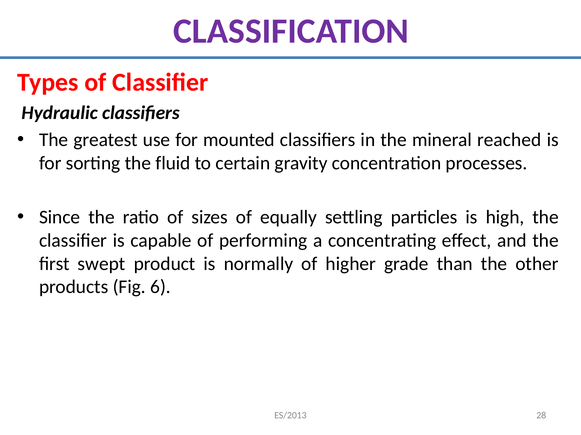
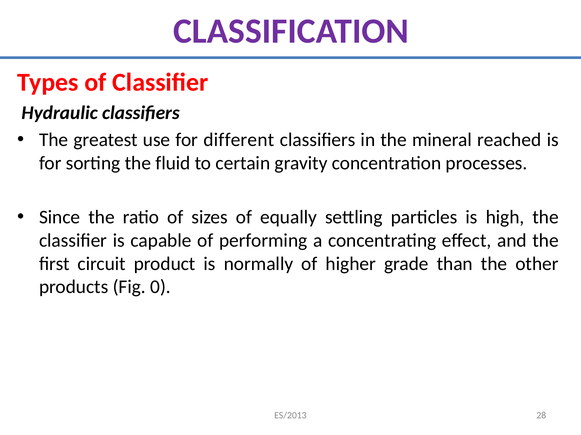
mounted: mounted -> different
swept: swept -> circuit
6: 6 -> 0
